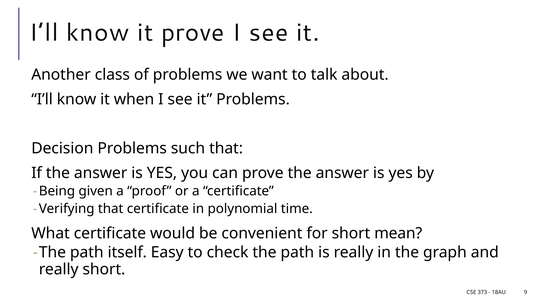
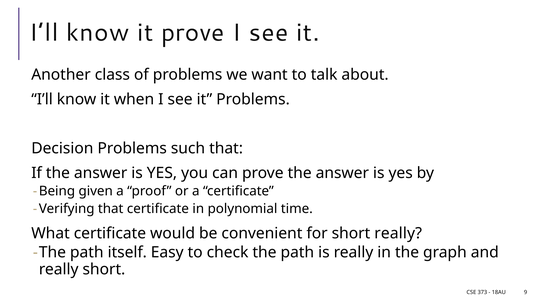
short mean: mean -> really
